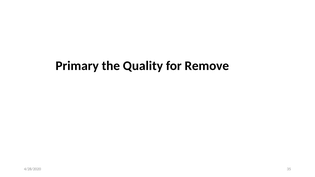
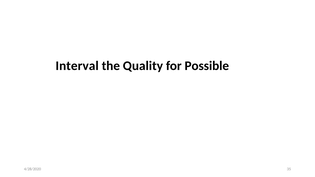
Primary: Primary -> Interval
Remove: Remove -> Possible
